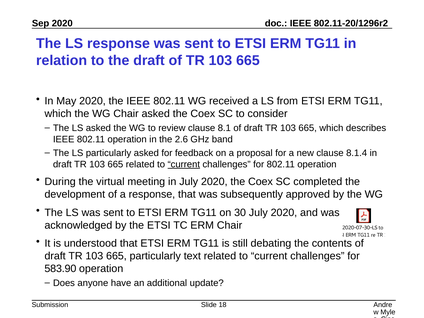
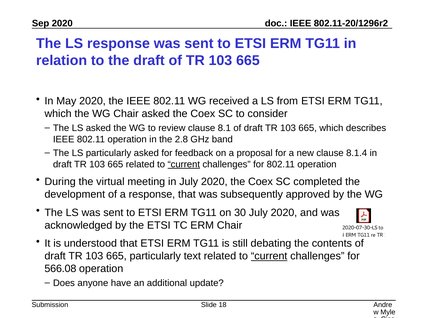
2.6: 2.6 -> 2.8
current at (269, 256) underline: none -> present
583.90: 583.90 -> 566.08
